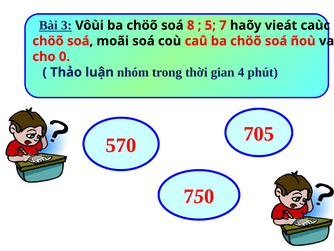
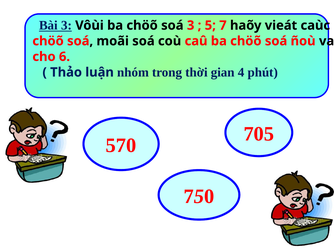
soá 8: 8 -> 3
0: 0 -> 6
